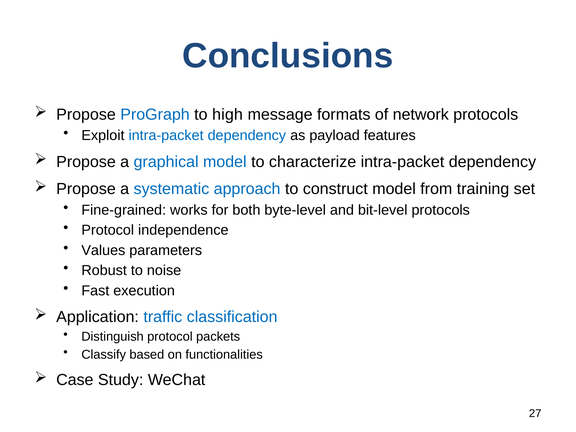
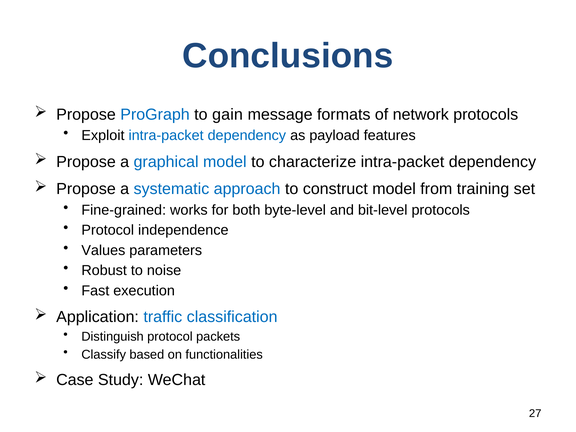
high: high -> gain
